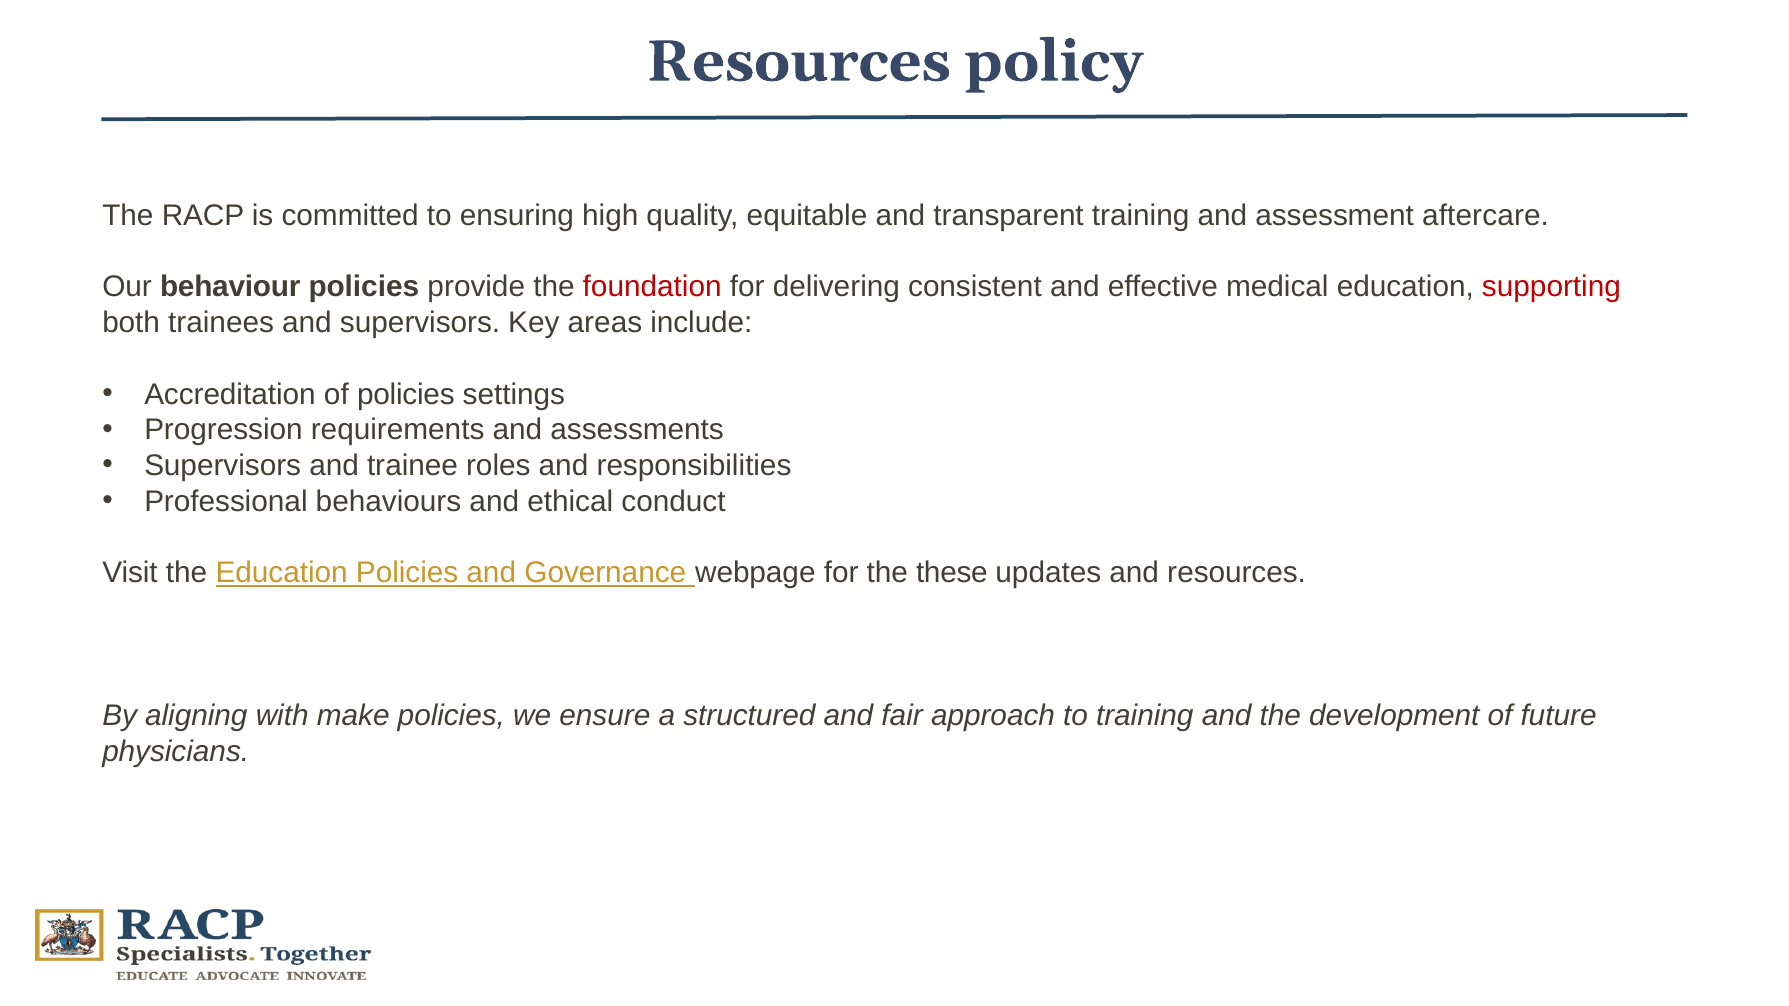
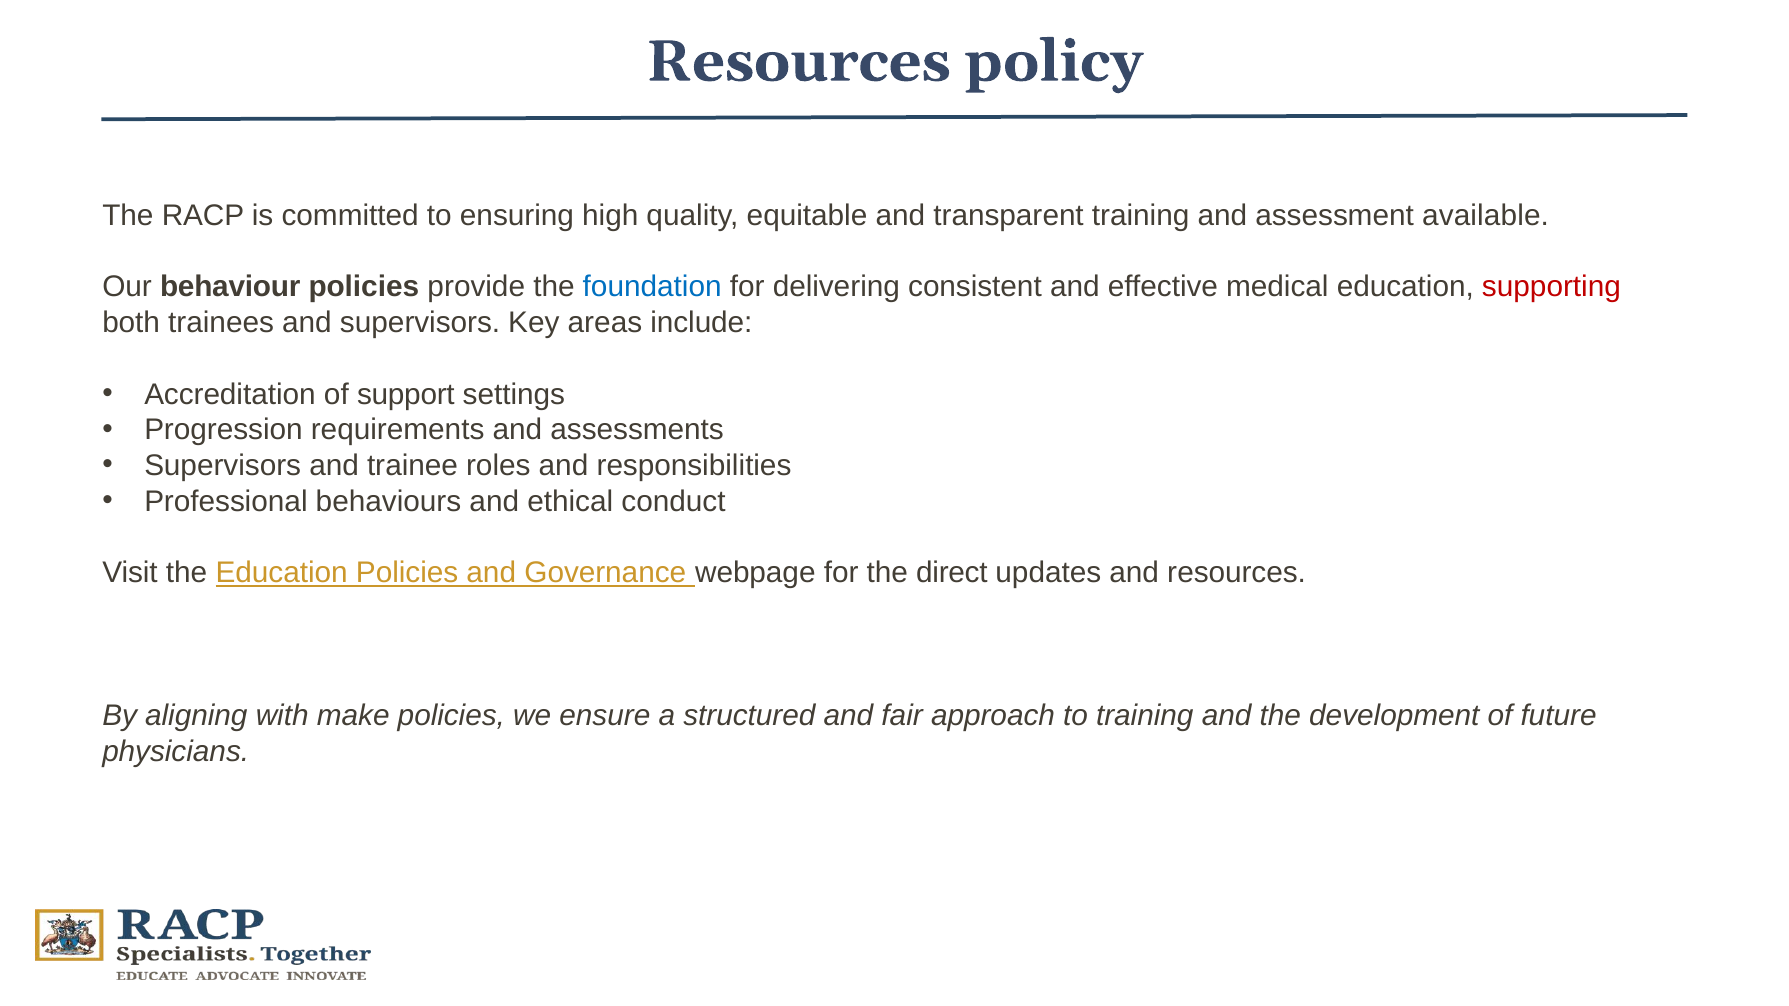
aftercare: aftercare -> available
foundation colour: red -> blue
of policies: policies -> support
these: these -> direct
